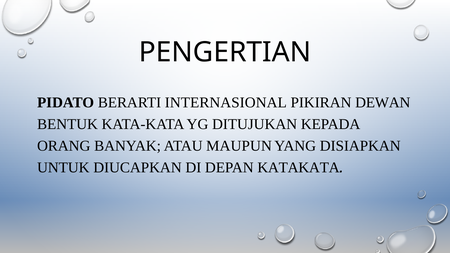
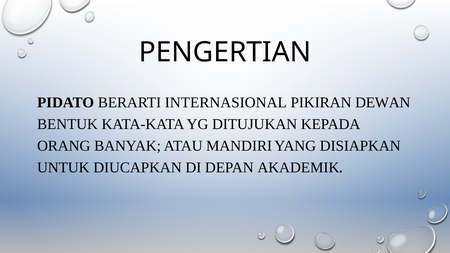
MAUPUN: MAUPUN -> MANDIRI
KATAKATA: KATAKATA -> AKADEMIK
